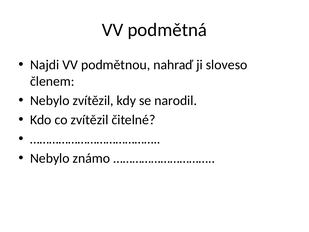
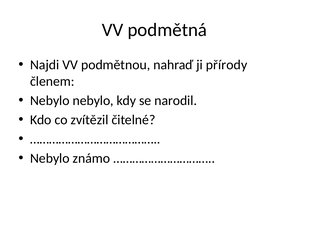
sloveso: sloveso -> přírody
Nebylo zvítězil: zvítězil -> nebylo
